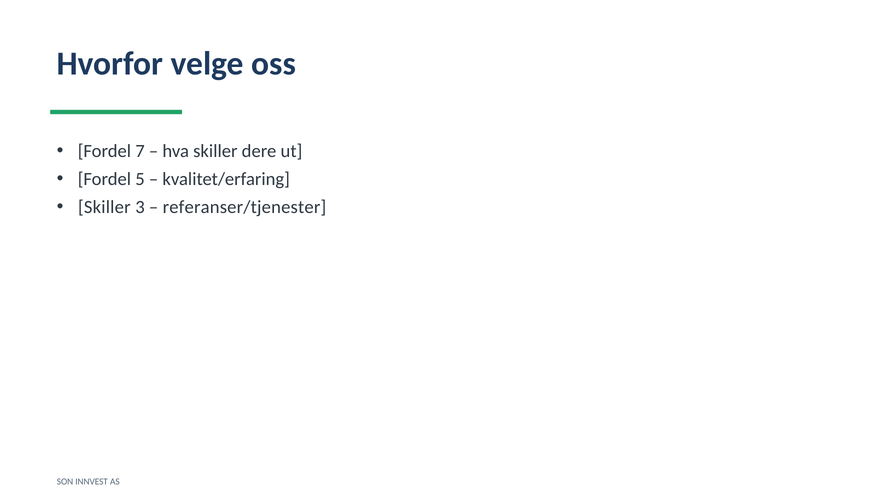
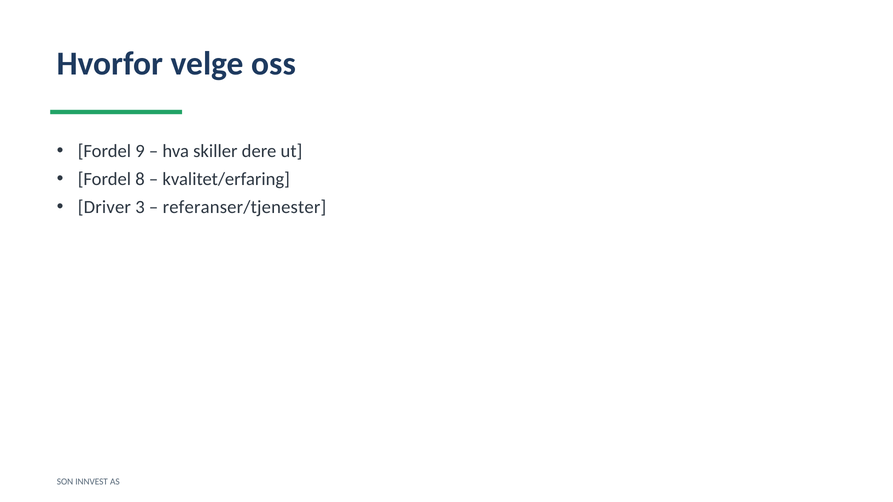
7: 7 -> 9
5: 5 -> 8
Skiller at (104, 207): Skiller -> Driver
